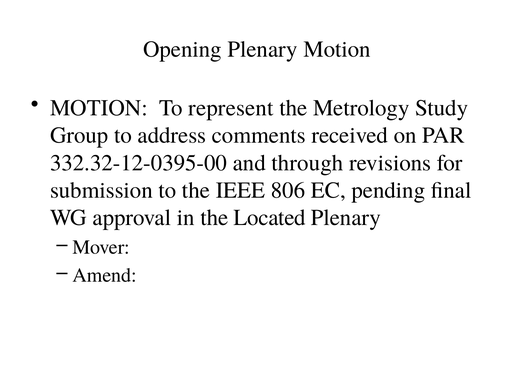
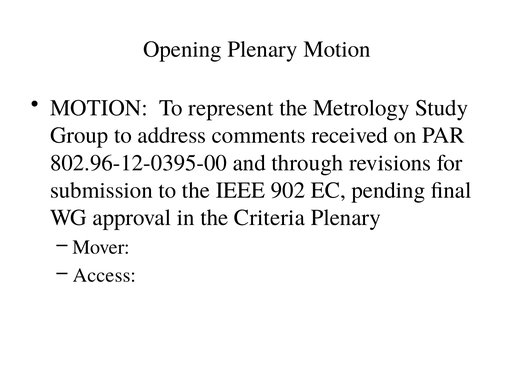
332.32-12-0395-00: 332.32-12-0395-00 -> 802.96-12-0395-00
806: 806 -> 902
Located: Located -> Criteria
Amend: Amend -> Access
